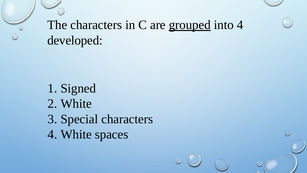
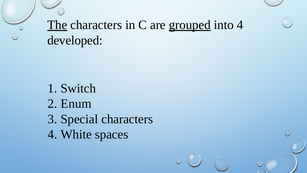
The underline: none -> present
Signed: Signed -> Switch
White at (76, 104): White -> Enum
